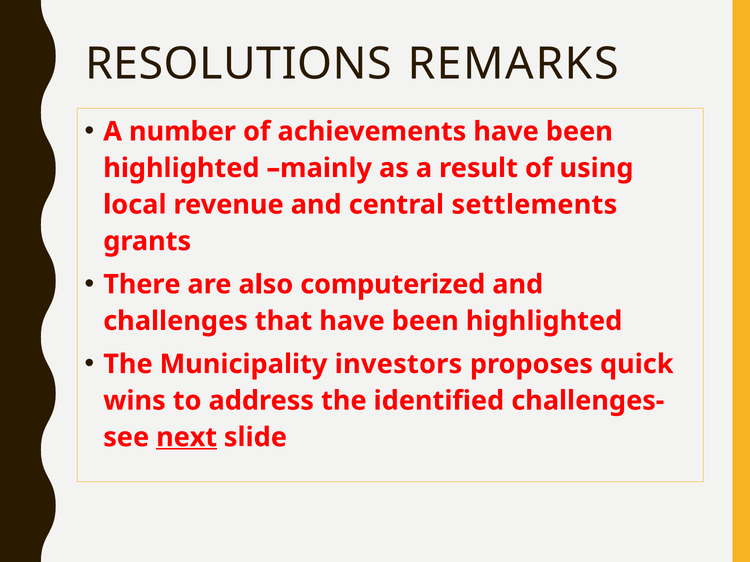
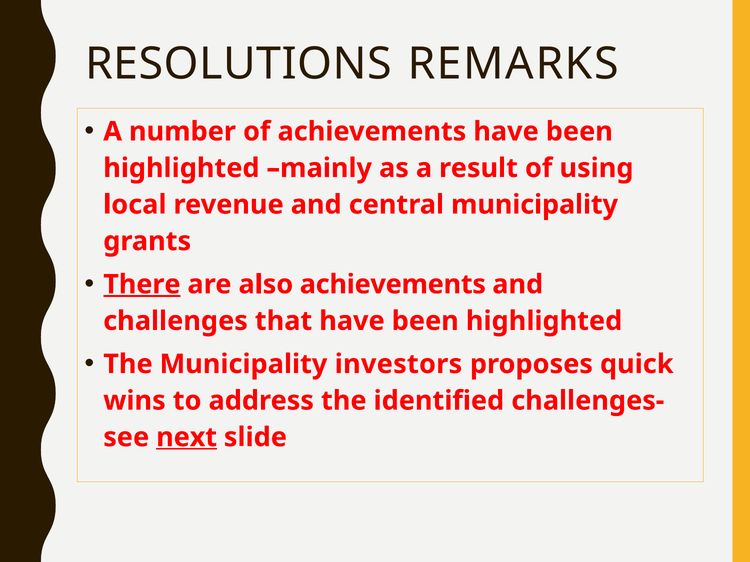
central settlements: settlements -> municipality
There underline: none -> present
also computerized: computerized -> achievements
